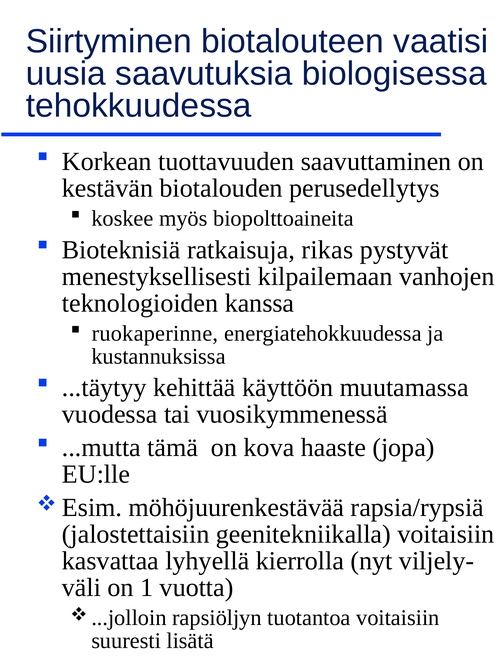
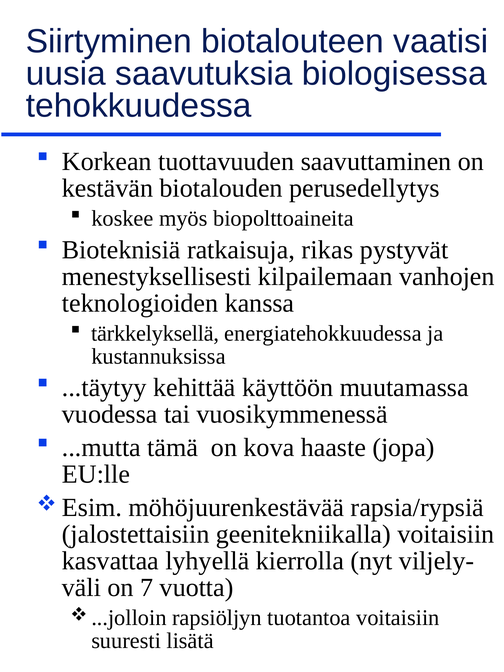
ruokaperinne: ruokaperinne -> tärkkelyksellä
1: 1 -> 7
